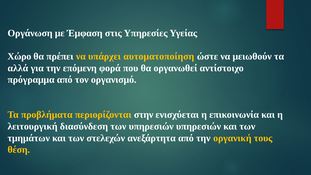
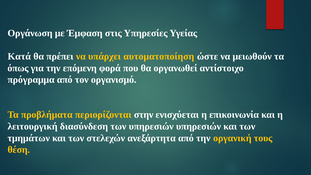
Χώρο: Χώρο -> Κατά
αλλά: αλλά -> όπως
